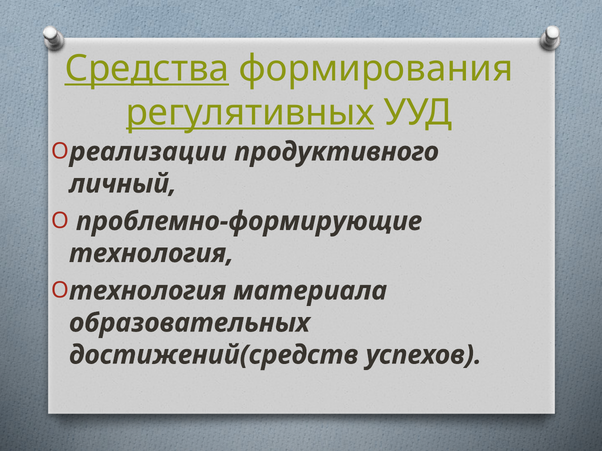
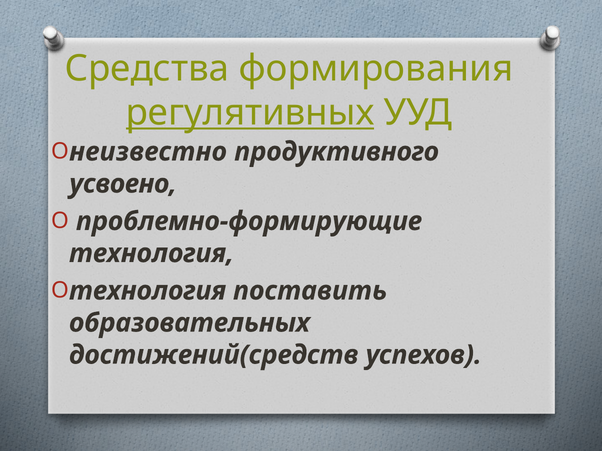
Средства underline: present -> none
реализации: реализации -> неизвестно
личный: личный -> усвоено
материала: материала -> поставить
